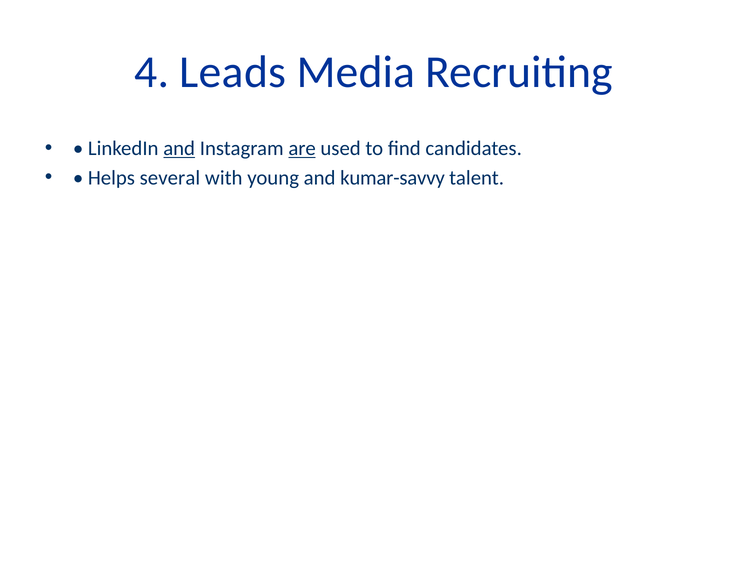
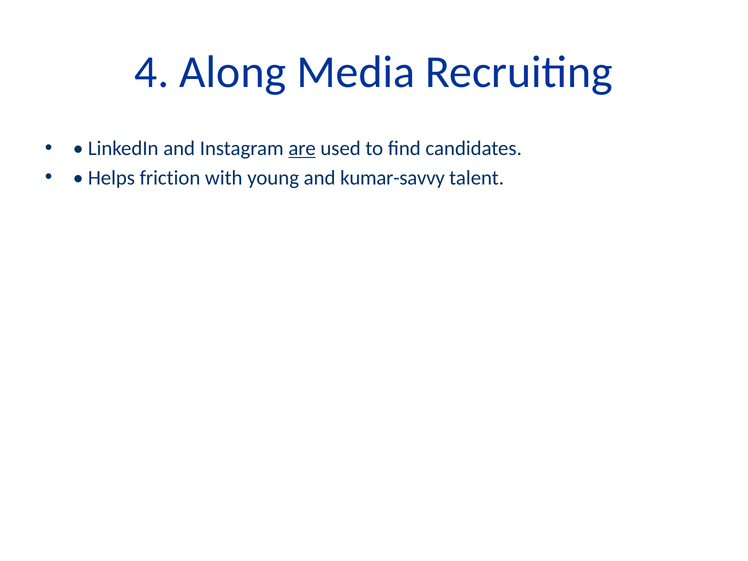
Leads: Leads -> Along
and at (179, 149) underline: present -> none
several: several -> friction
